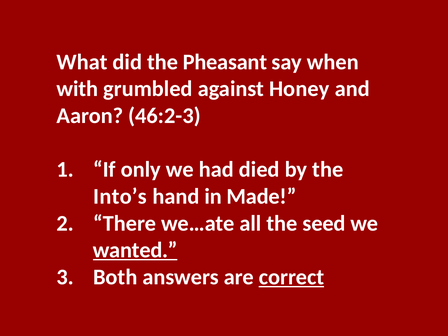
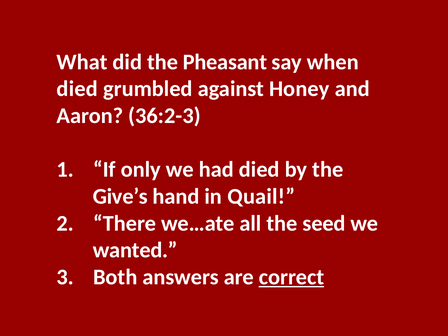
with at (77, 89): with -> died
46:2-3: 46:2-3 -> 36:2-3
Into’s: Into’s -> Give’s
Made: Made -> Quail
wanted underline: present -> none
